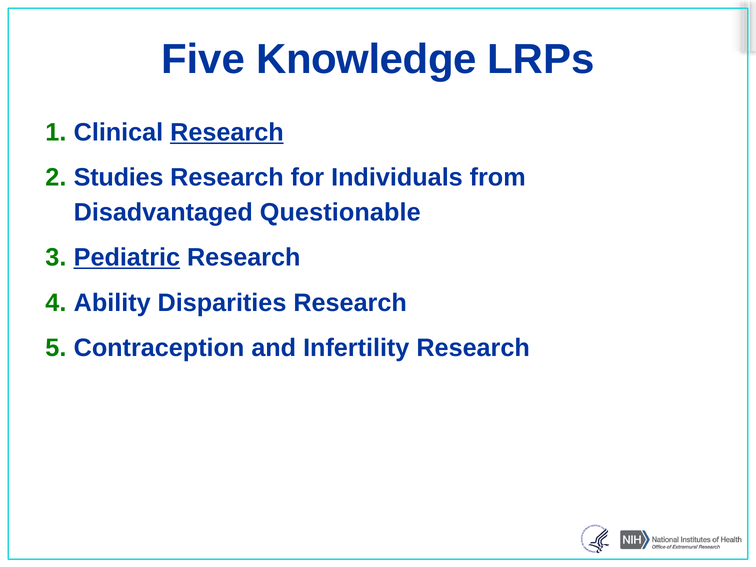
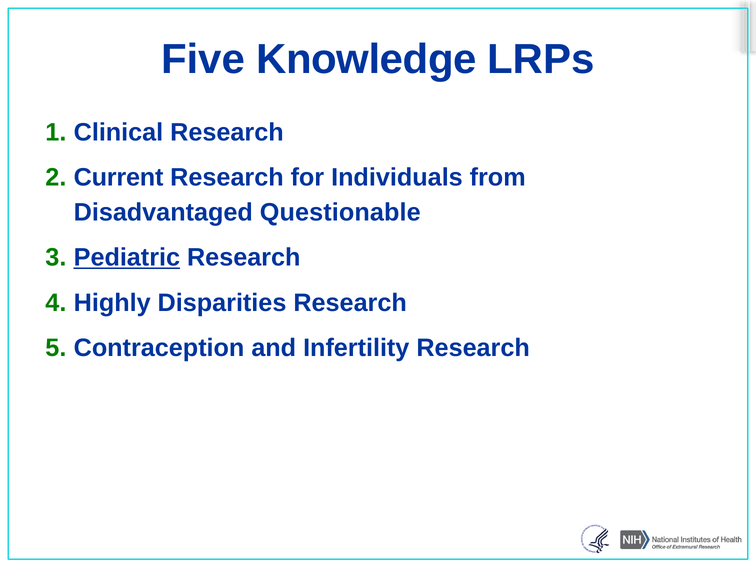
Research at (227, 132) underline: present -> none
Studies: Studies -> Current
Ability: Ability -> Highly
